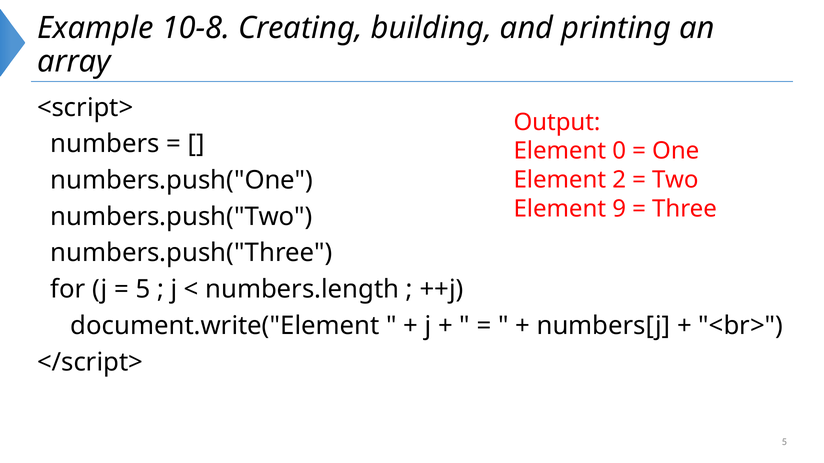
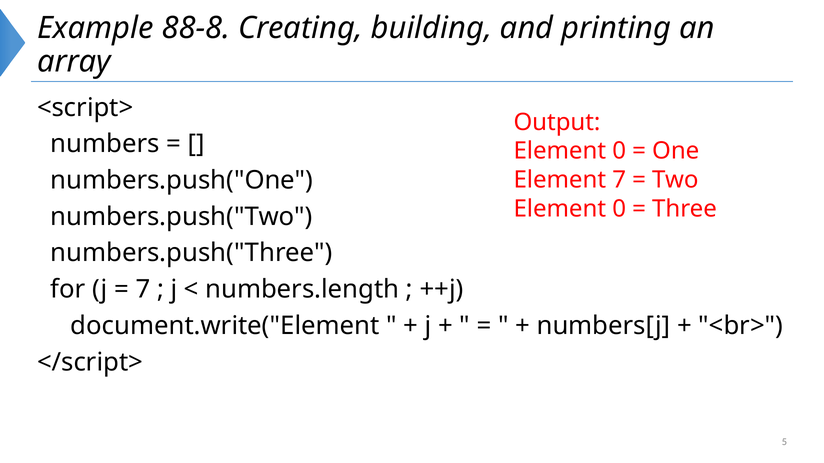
10-8: 10-8 -> 88-8
Element 2: 2 -> 7
9 at (619, 209): 9 -> 0
5 at (143, 290): 5 -> 7
